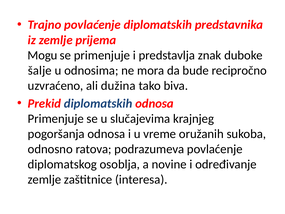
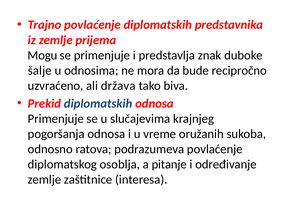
dužina: dužina -> država
novine: novine -> pitanje
